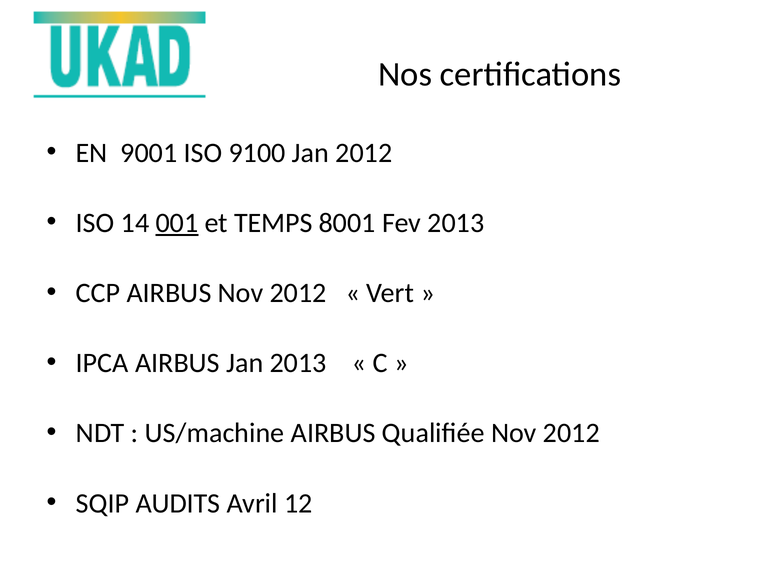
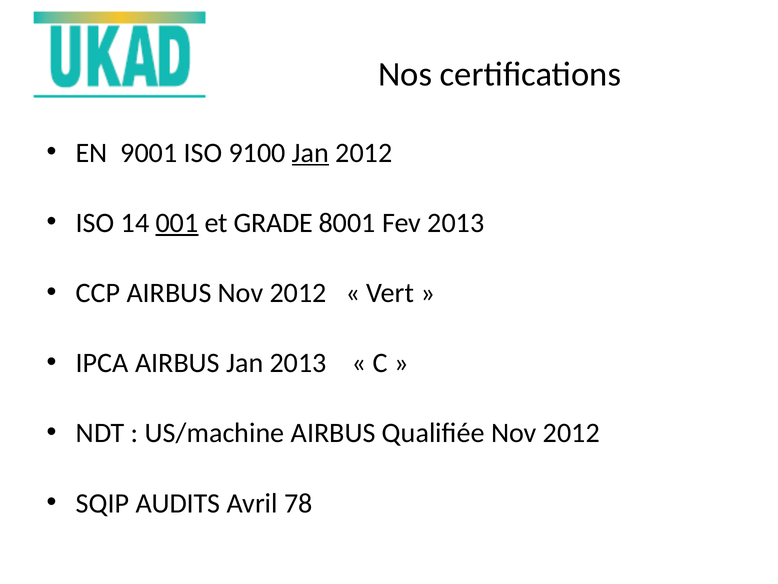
Jan at (310, 153) underline: none -> present
TEMPS: TEMPS -> GRADE
12: 12 -> 78
